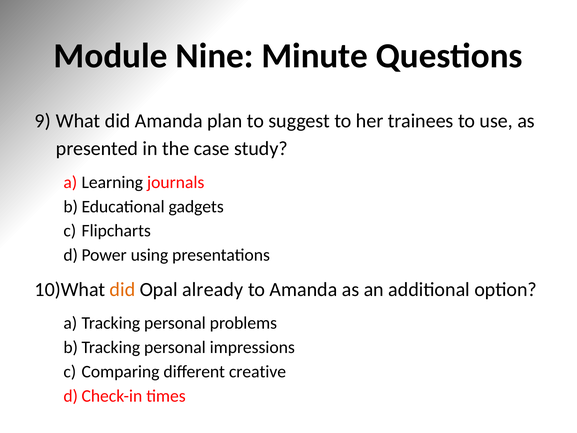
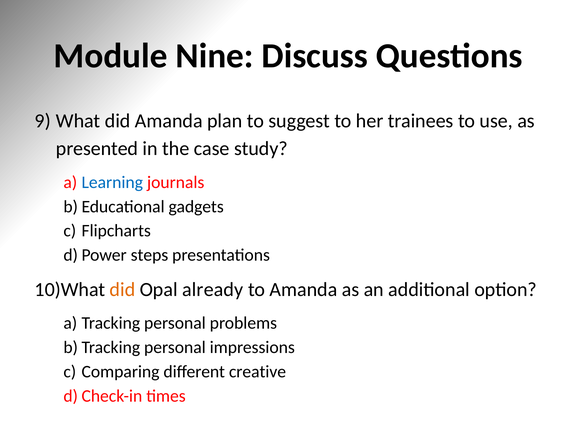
Minute: Minute -> Discuss
Learning colour: black -> blue
using: using -> steps
